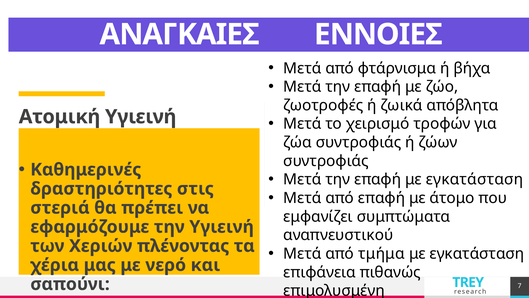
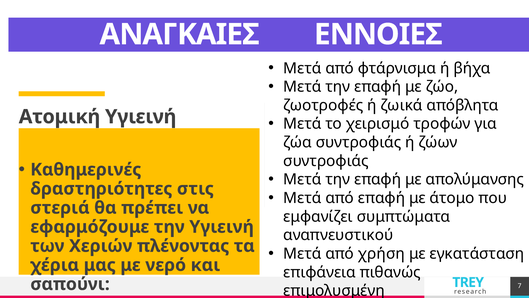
επαφή με εγκατάσταση: εγκατάσταση -> απολύμανσης
τμήμα: τμήμα -> χρήση
